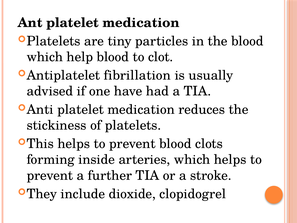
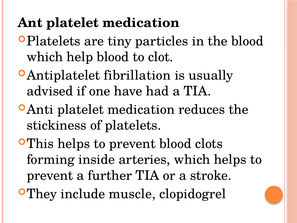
dioxide: dioxide -> muscle
